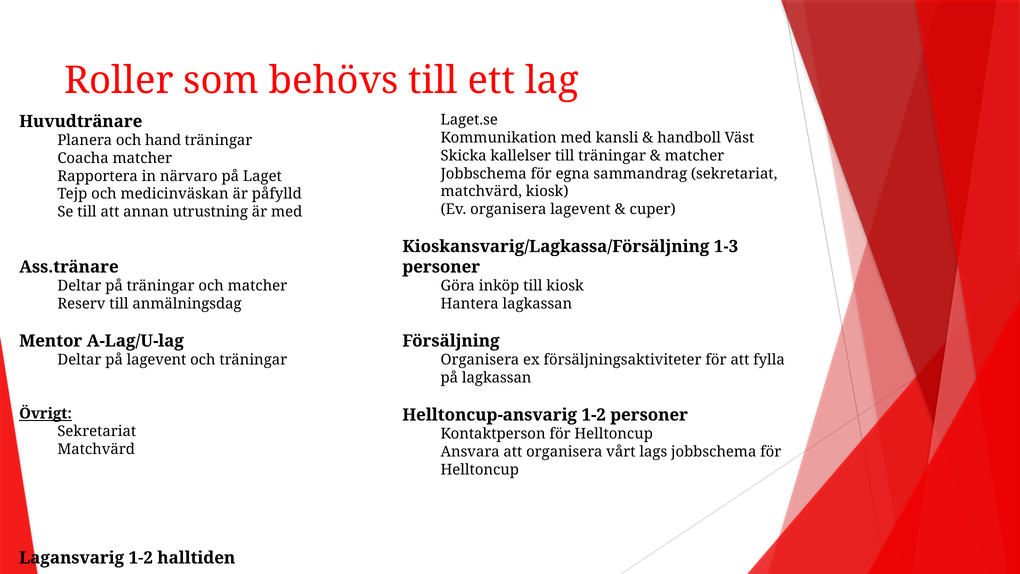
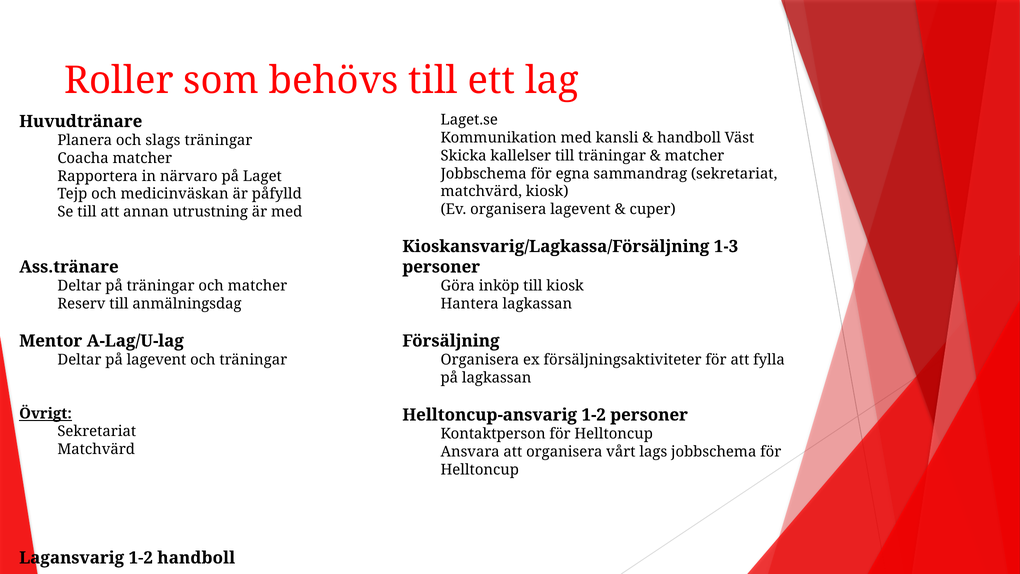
hand: hand -> slags
1-2 halltiden: halltiden -> handboll
